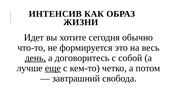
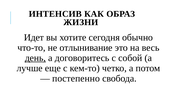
формируется: формируется -> отлынивание
еще underline: present -> none
завтрашний: завтрашний -> постепенно
